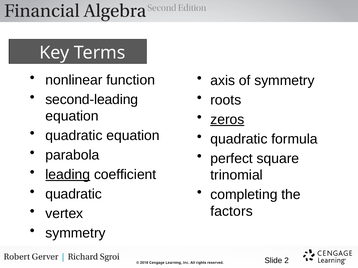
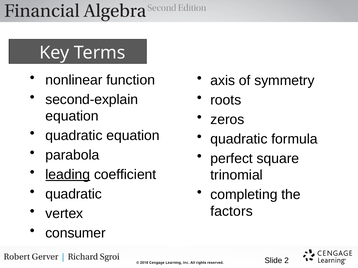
second-leading: second-leading -> second-explain
zeros underline: present -> none
symmetry at (76, 233): symmetry -> consumer
